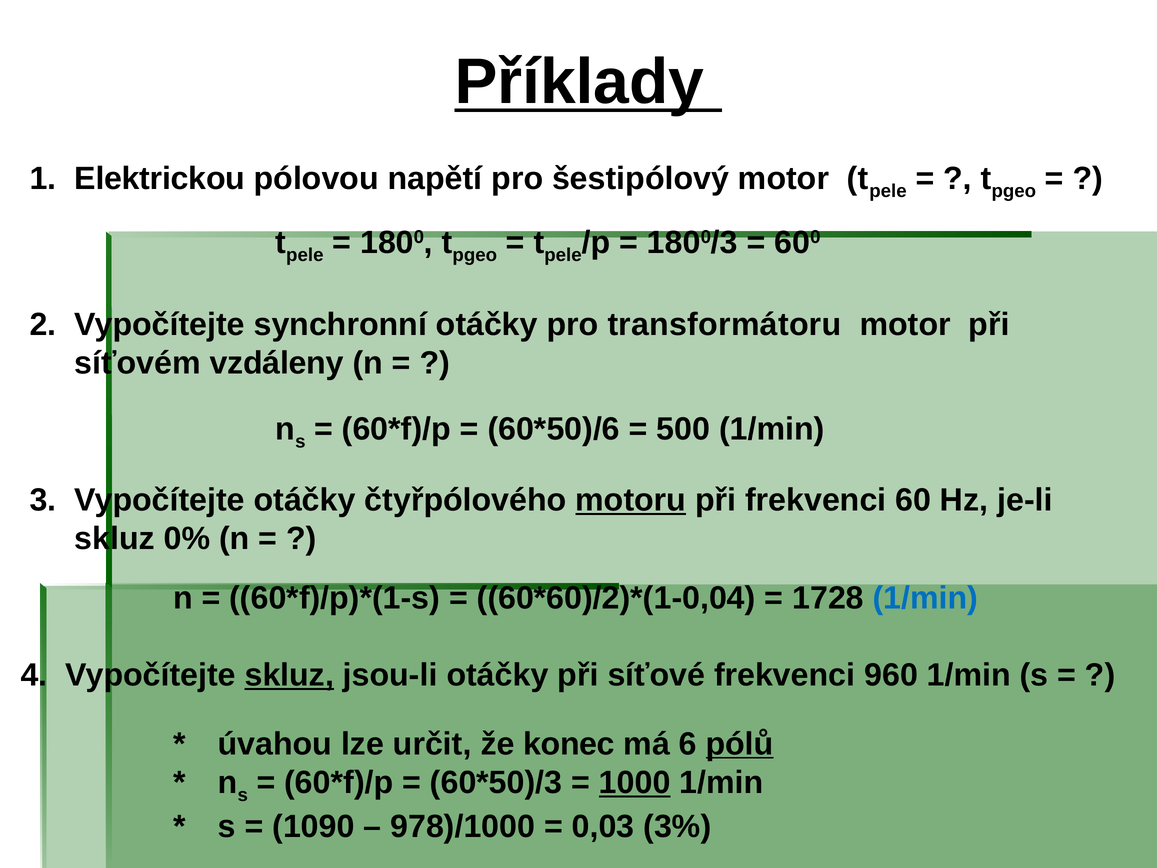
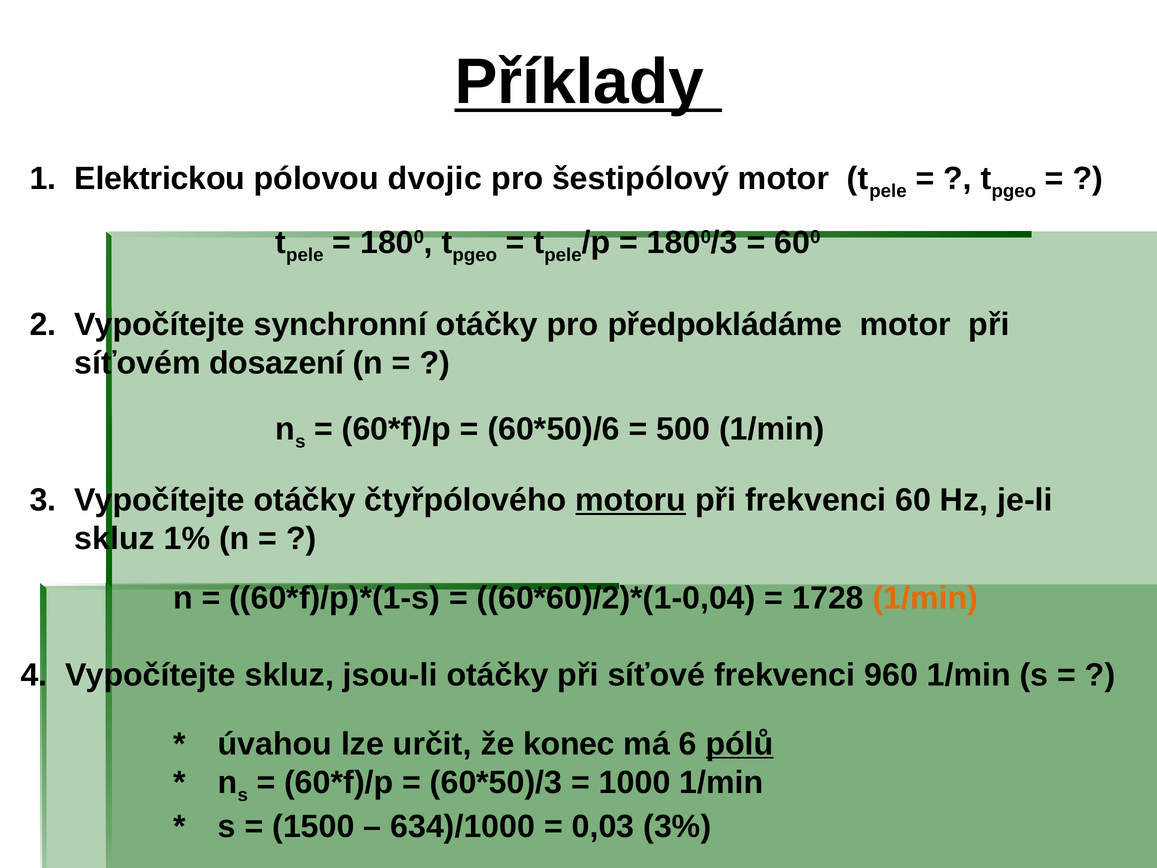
napětí: napětí -> dvojic
transformátoru: transformátoru -> předpokládáme
vzdáleny: vzdáleny -> dosazení
0%: 0% -> 1%
1/min at (925, 598) colour: blue -> orange
skluz at (289, 675) underline: present -> none
1000 underline: present -> none
1090: 1090 -> 1500
978)/1000: 978)/1000 -> 634)/1000
